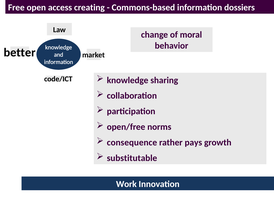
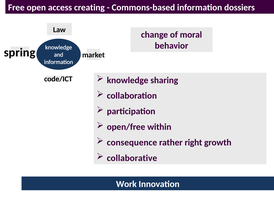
better: better -> spring
norms: norms -> within
pays: pays -> right
substitutable: substitutable -> collaborative
